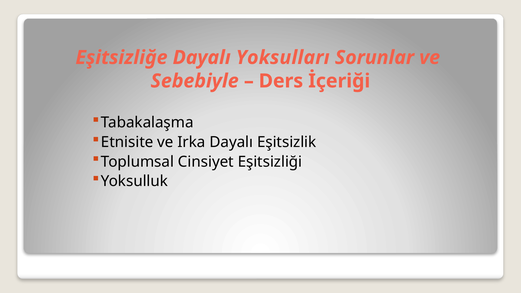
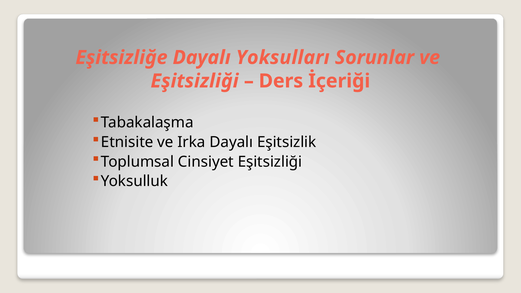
Sebebiyle at (195, 81): Sebebiyle -> Eşitsizliği
